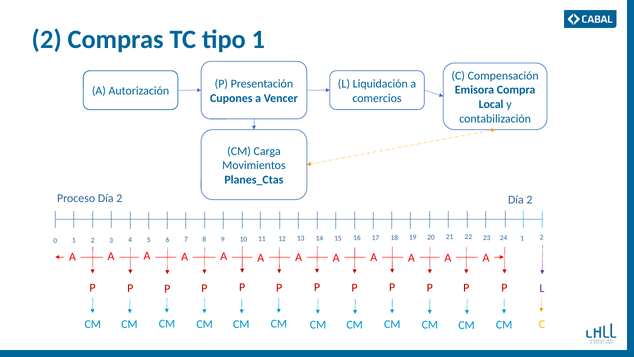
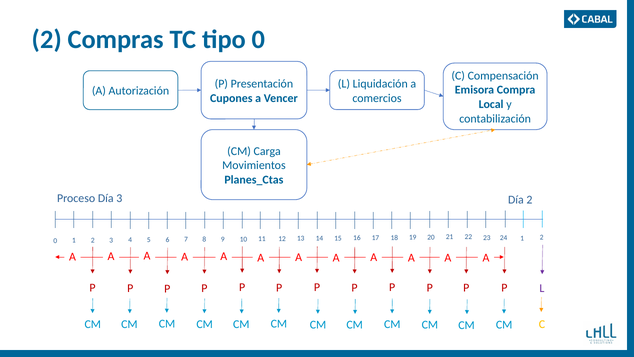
tipo 1: 1 -> 0
Proceso Día 2: 2 -> 3
